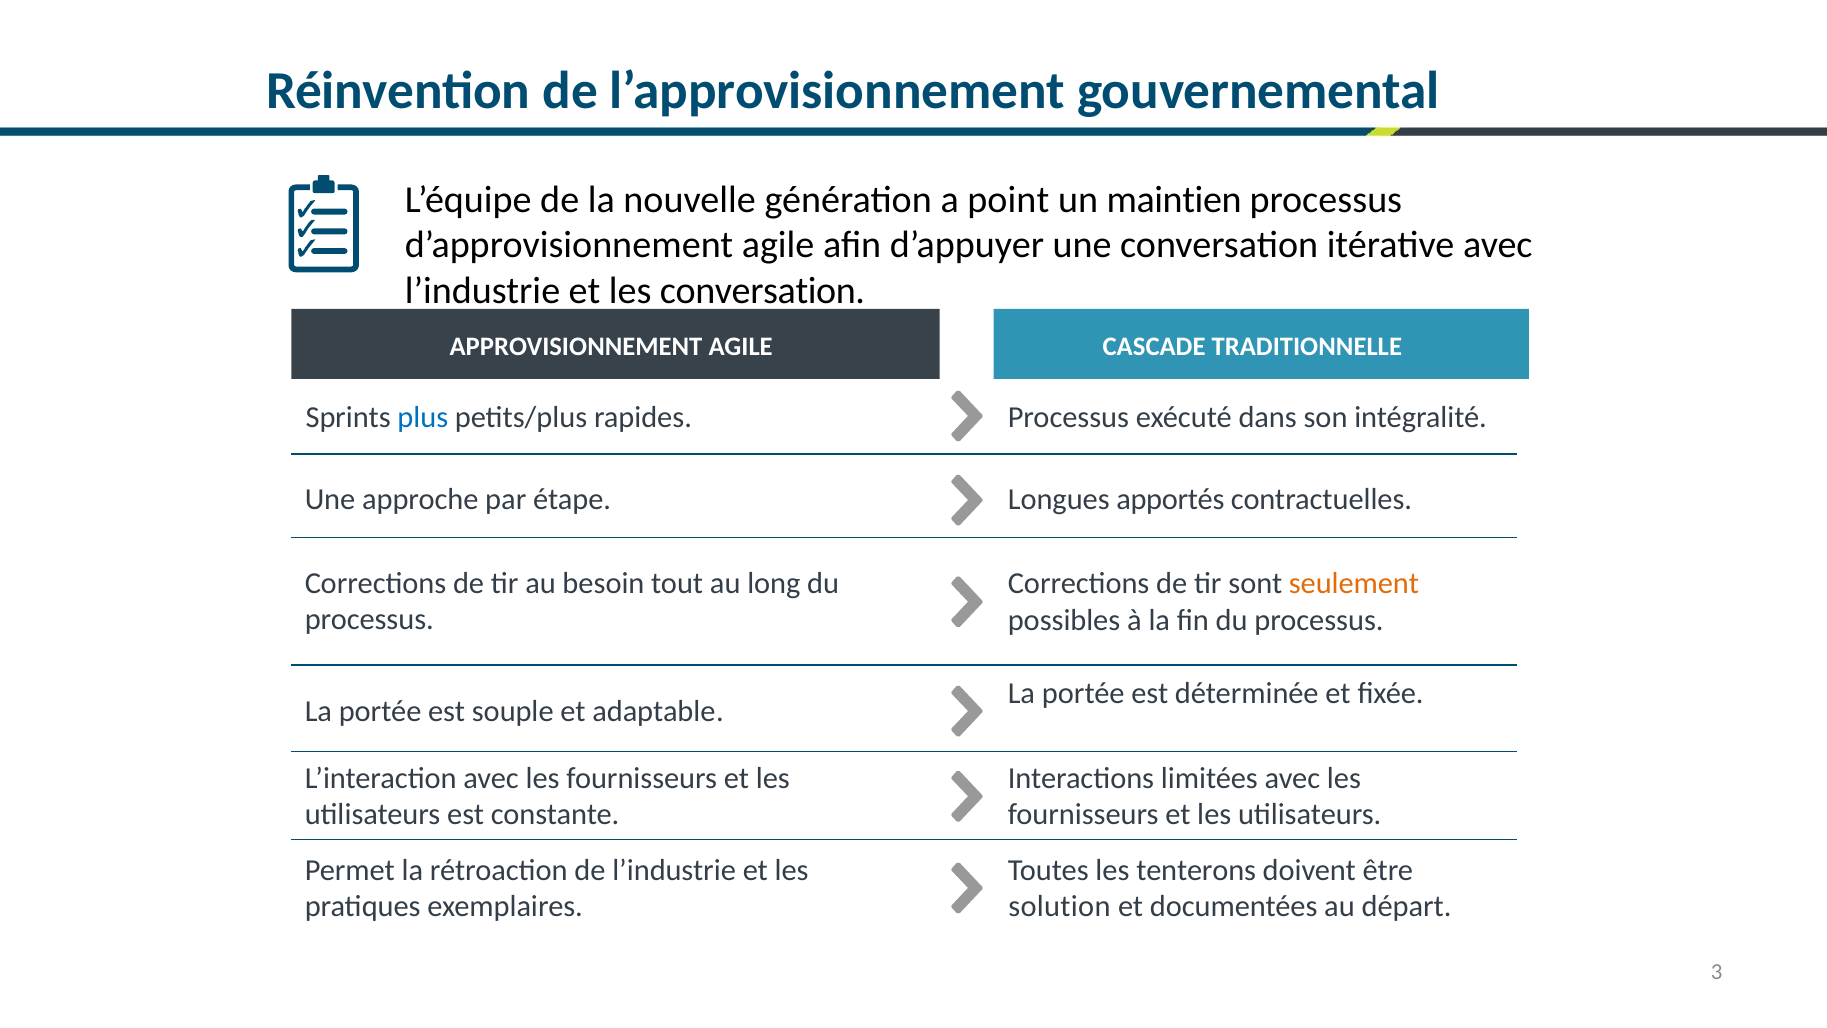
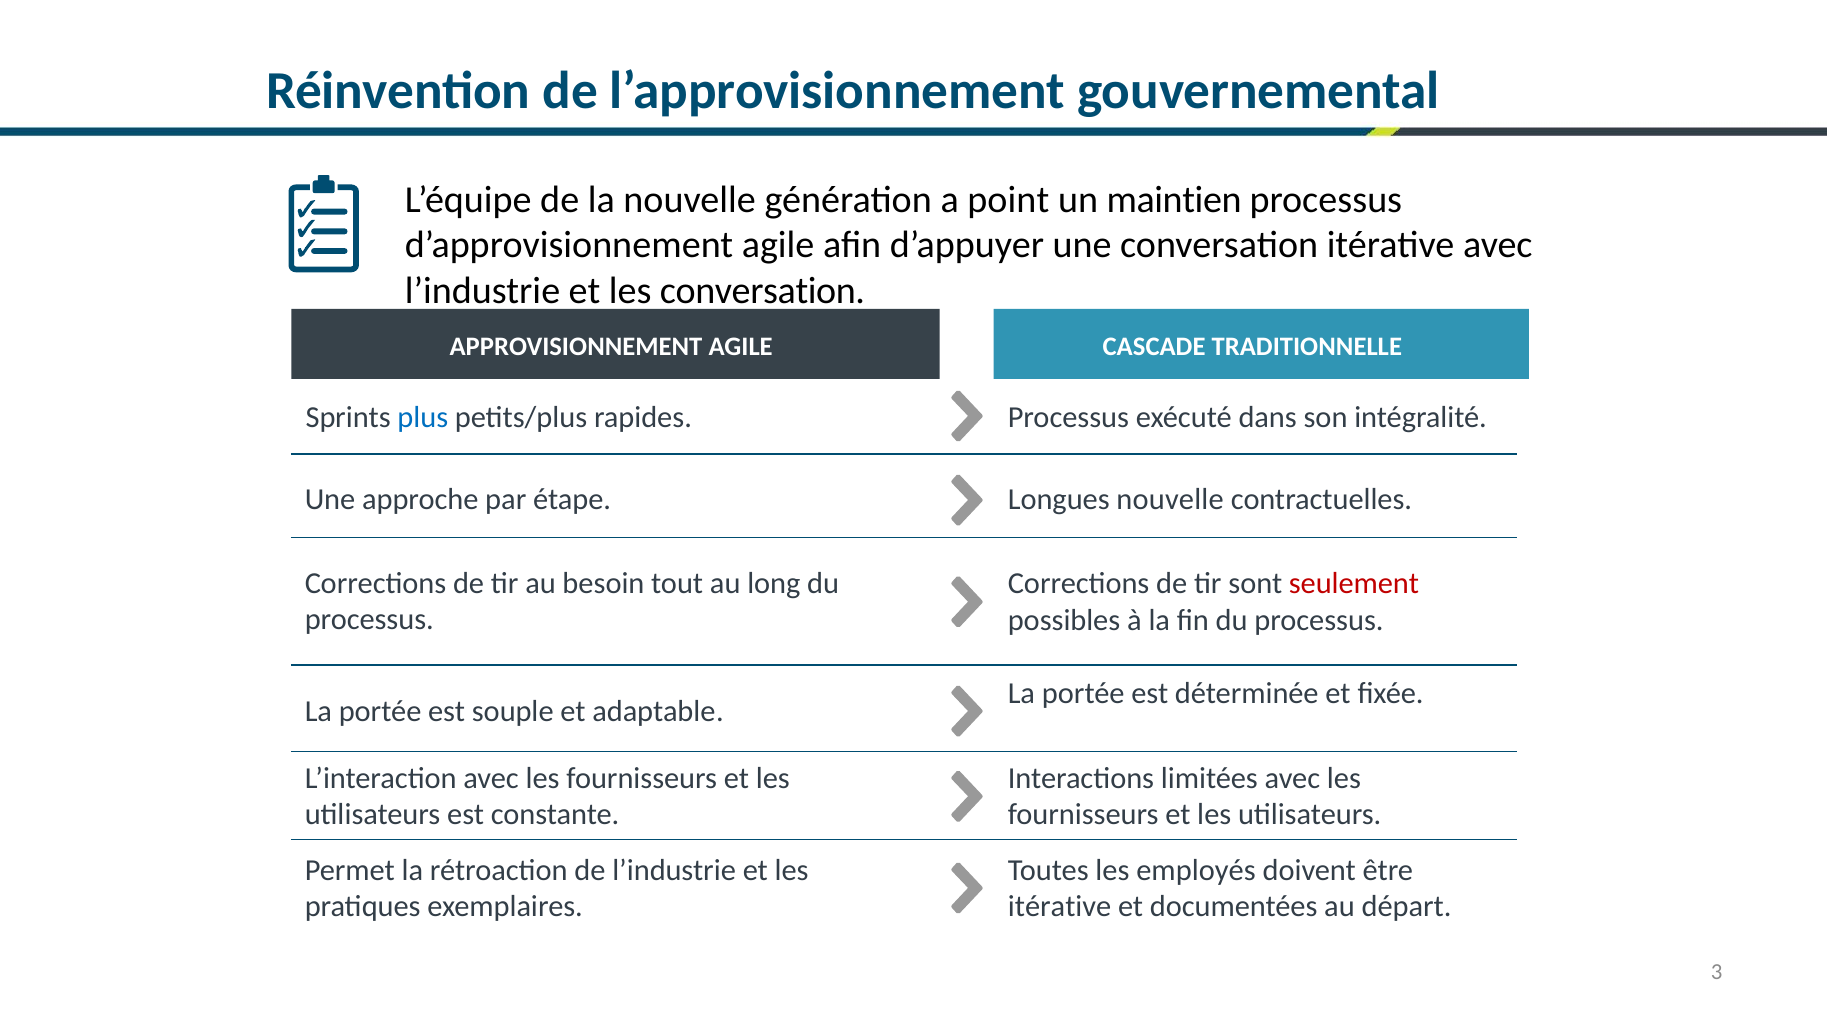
Longues apportés: apportés -> nouvelle
seulement colour: orange -> red
tenterons: tenterons -> employés
solution at (1059, 906): solution -> itérative
